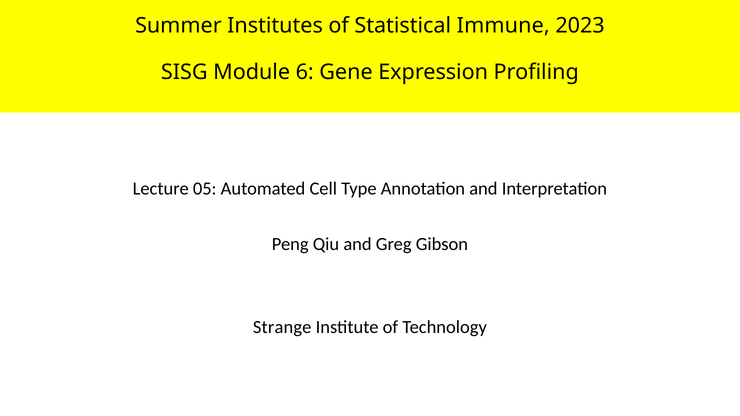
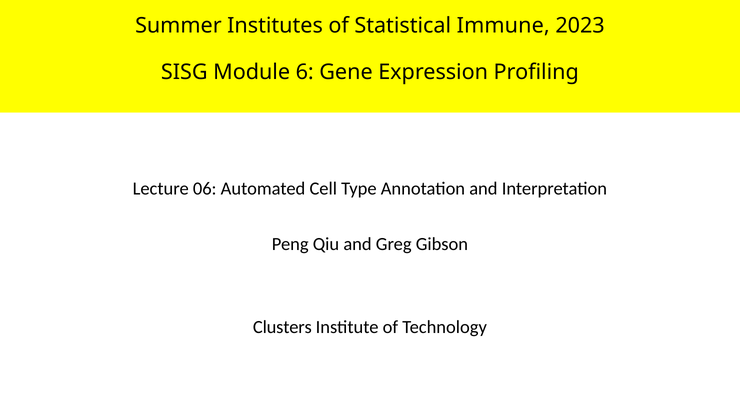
05: 05 -> 06
Strange: Strange -> Clusters
